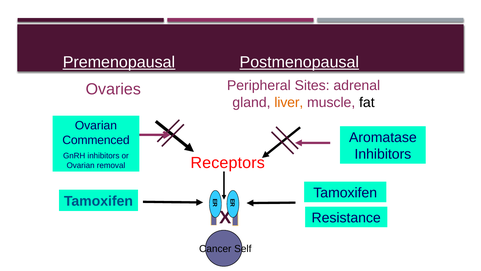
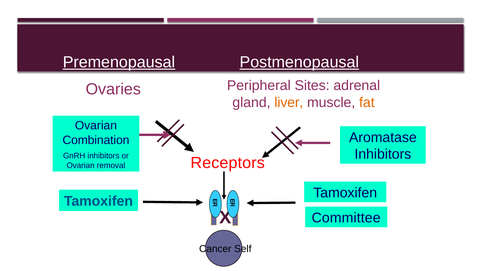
fat colour: black -> orange
Commenced: Commenced -> Combination
Resistance: Resistance -> Committee
